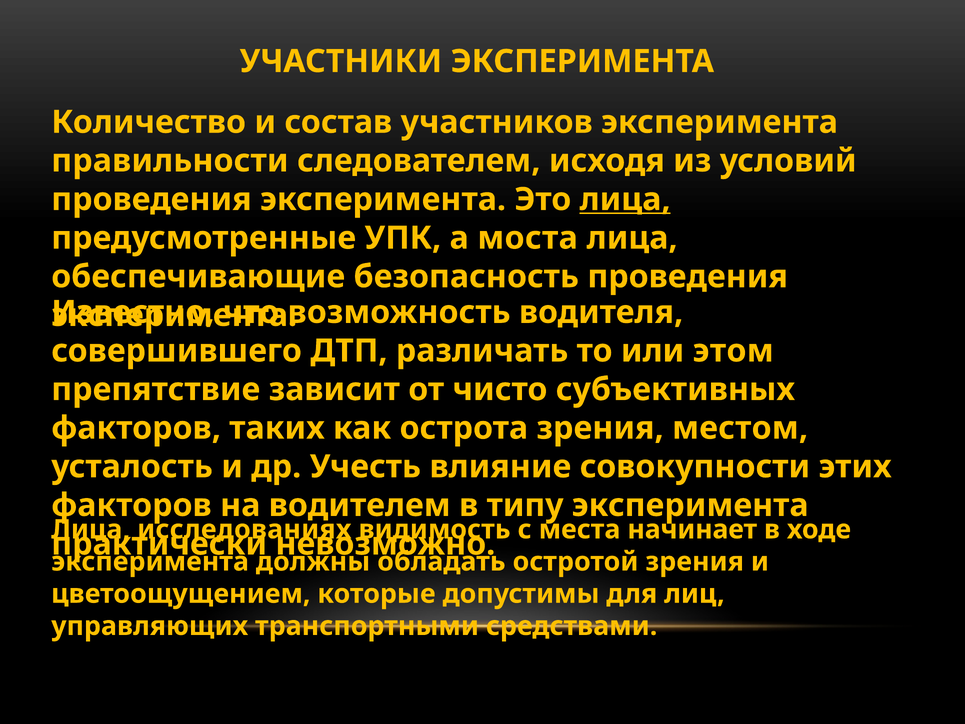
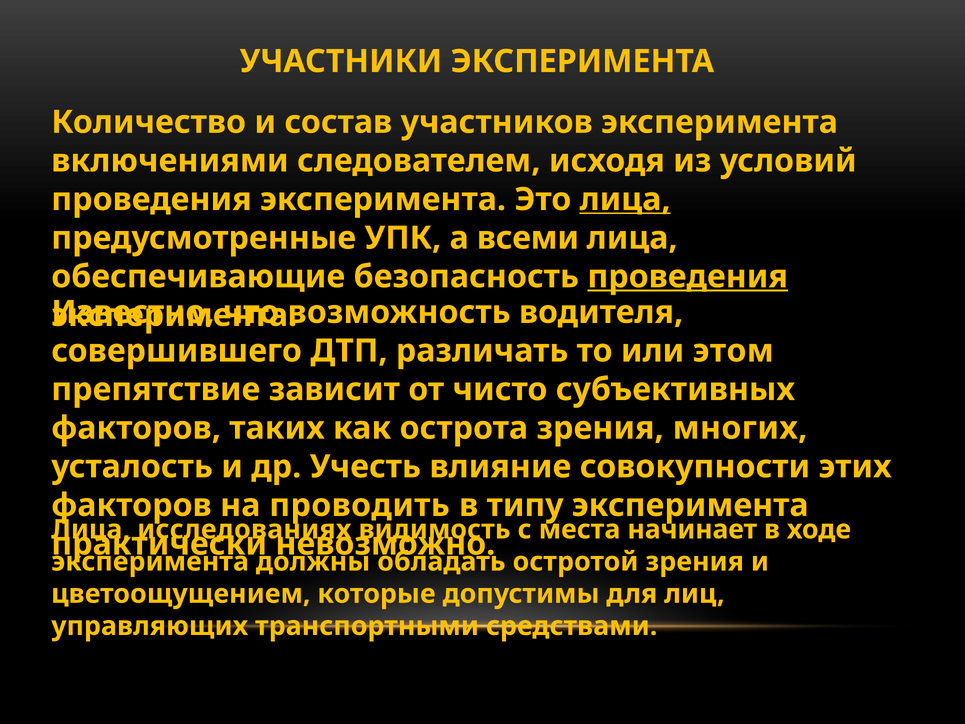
правильности: правильности -> включениями
моста: моста -> всеми
проведения at (688, 277) underline: none -> present
местом: местом -> многих
водителем: водителем -> проводить
